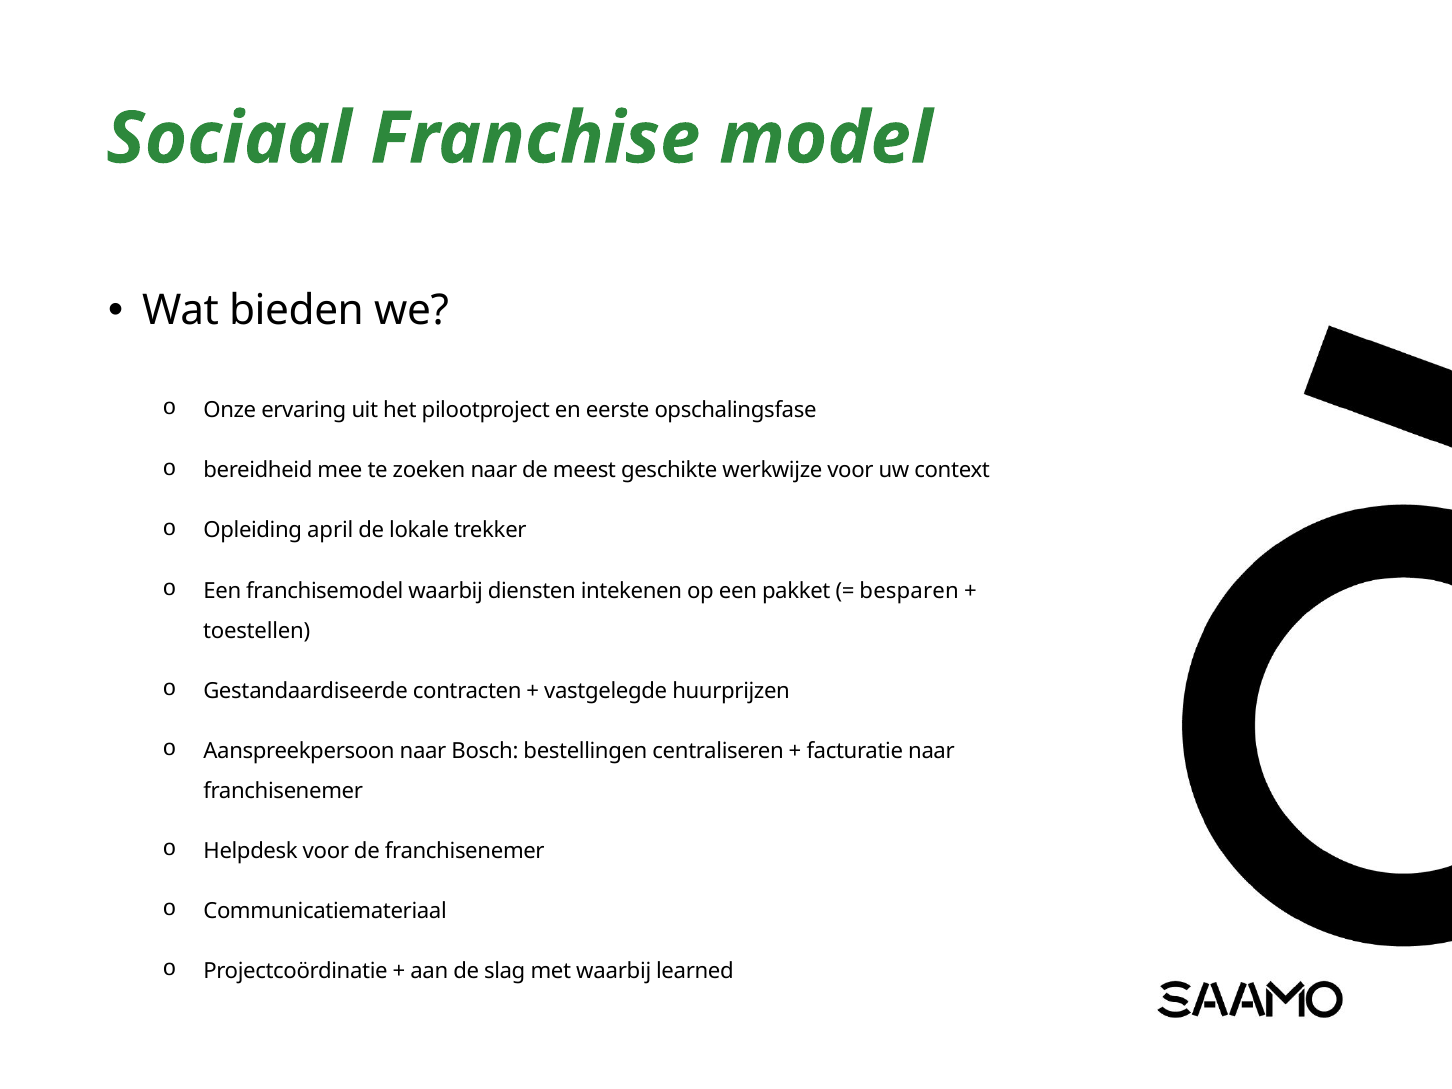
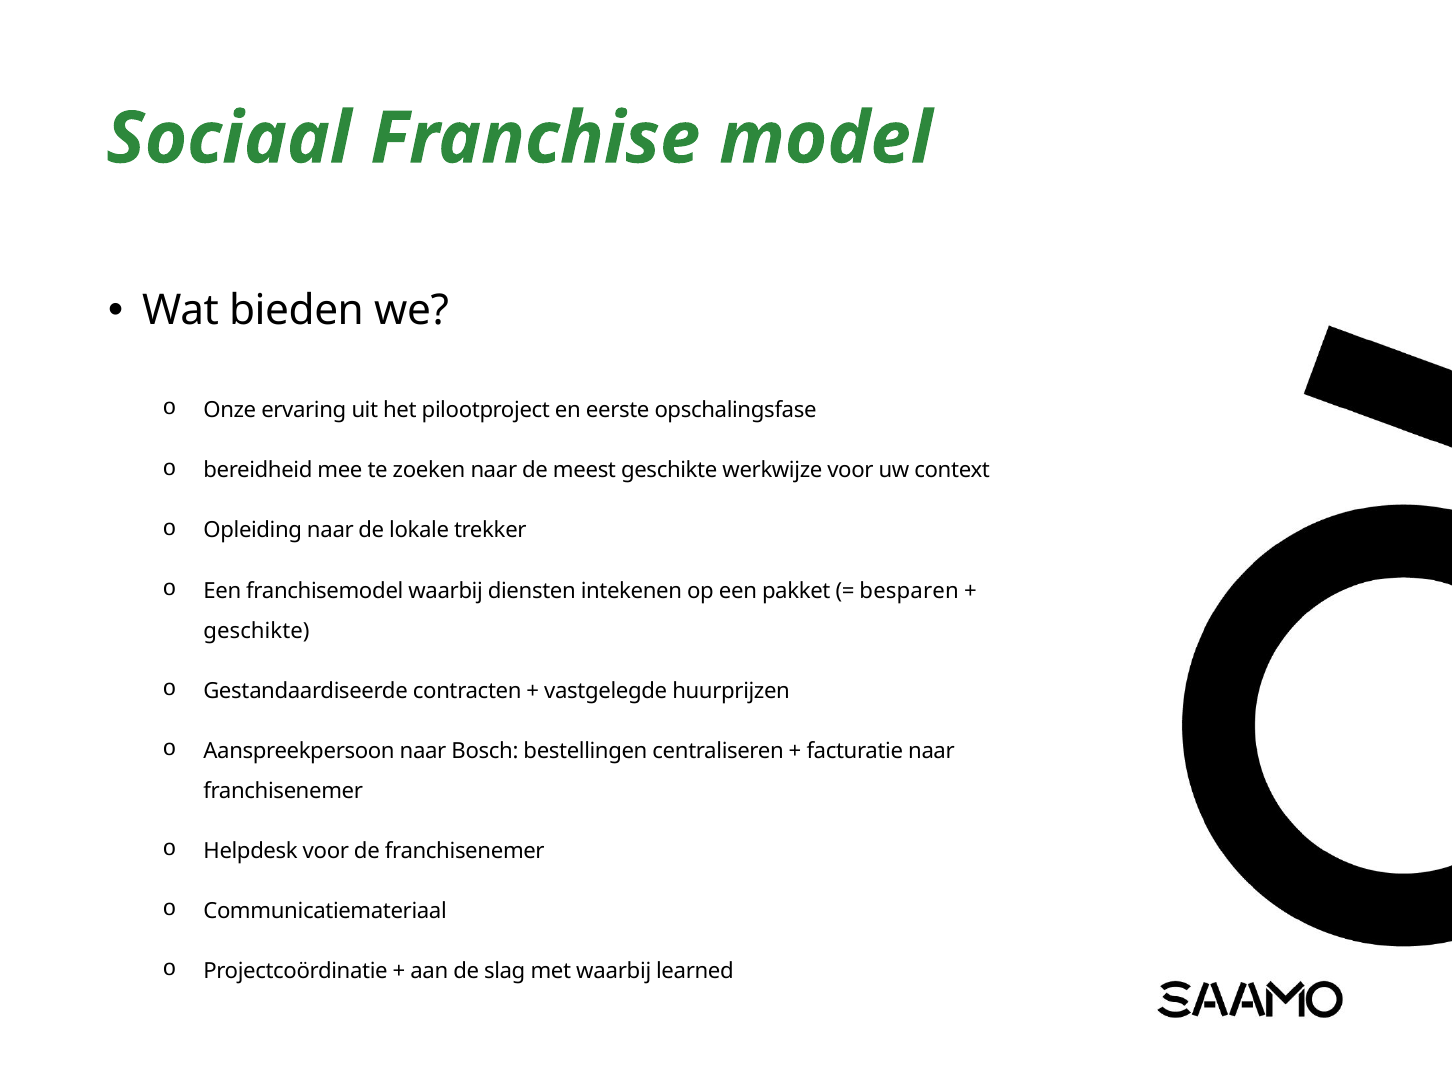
Opleiding april: april -> naar
toestellen at (257, 631): toestellen -> geschikte
